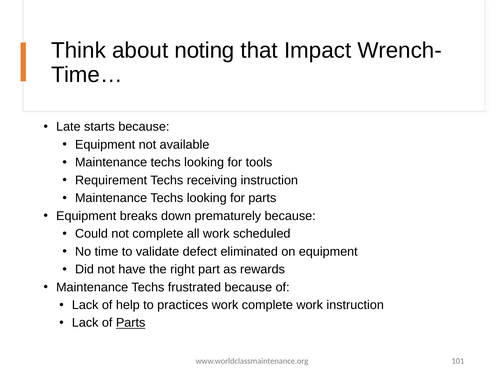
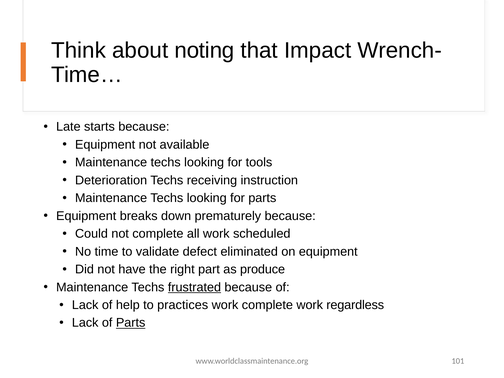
Requirement: Requirement -> Deterioration
rewards: rewards -> produce
frustrated underline: none -> present
work instruction: instruction -> regardless
